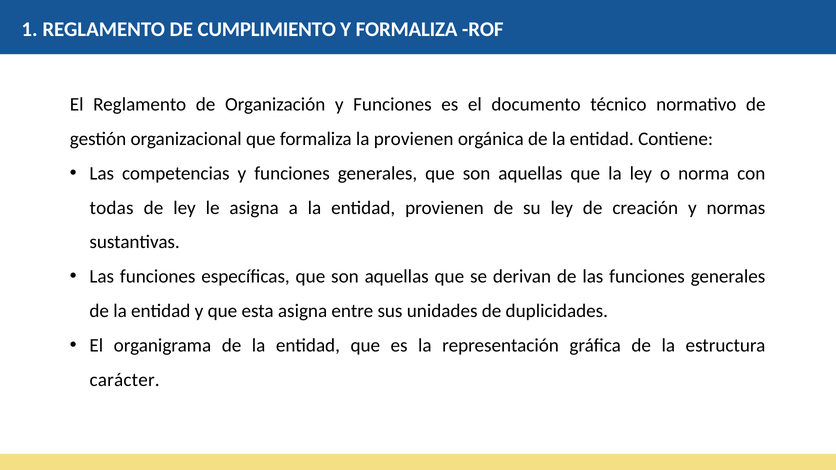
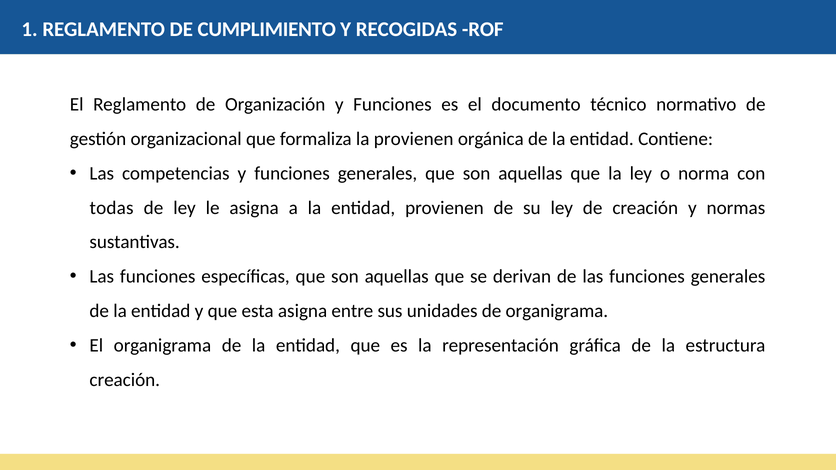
Y FORMALIZA: FORMALIZA -> RECOGIDAS
de duplicidades: duplicidades -> organigrama
carácter at (125, 380): carácter -> creación
